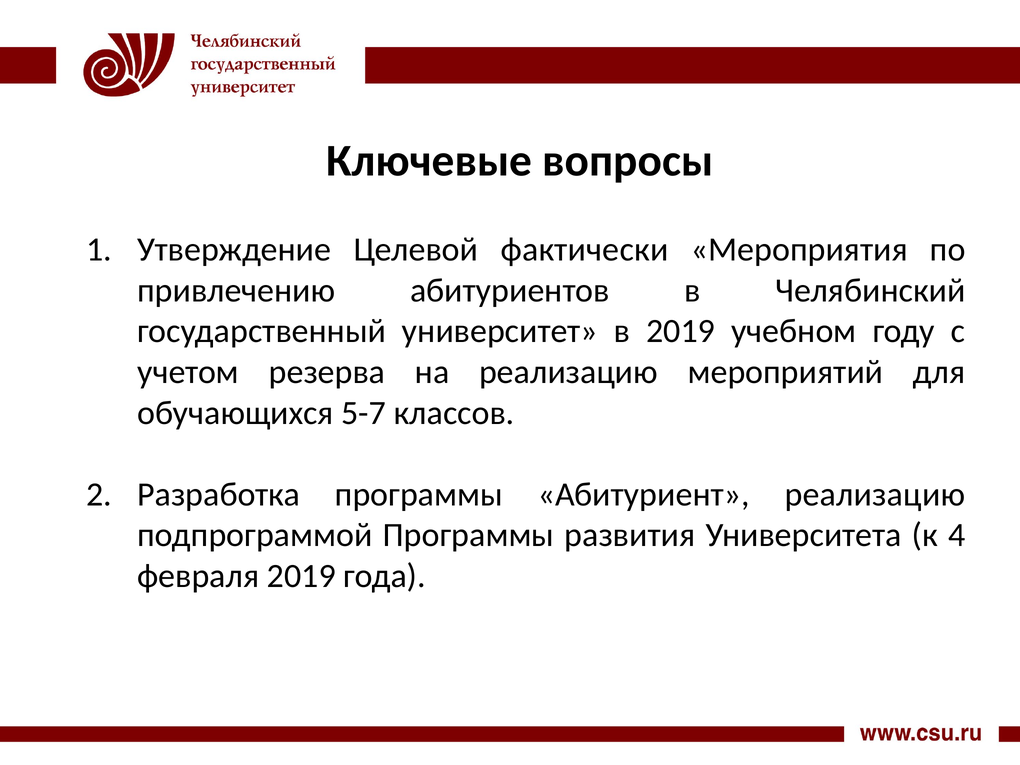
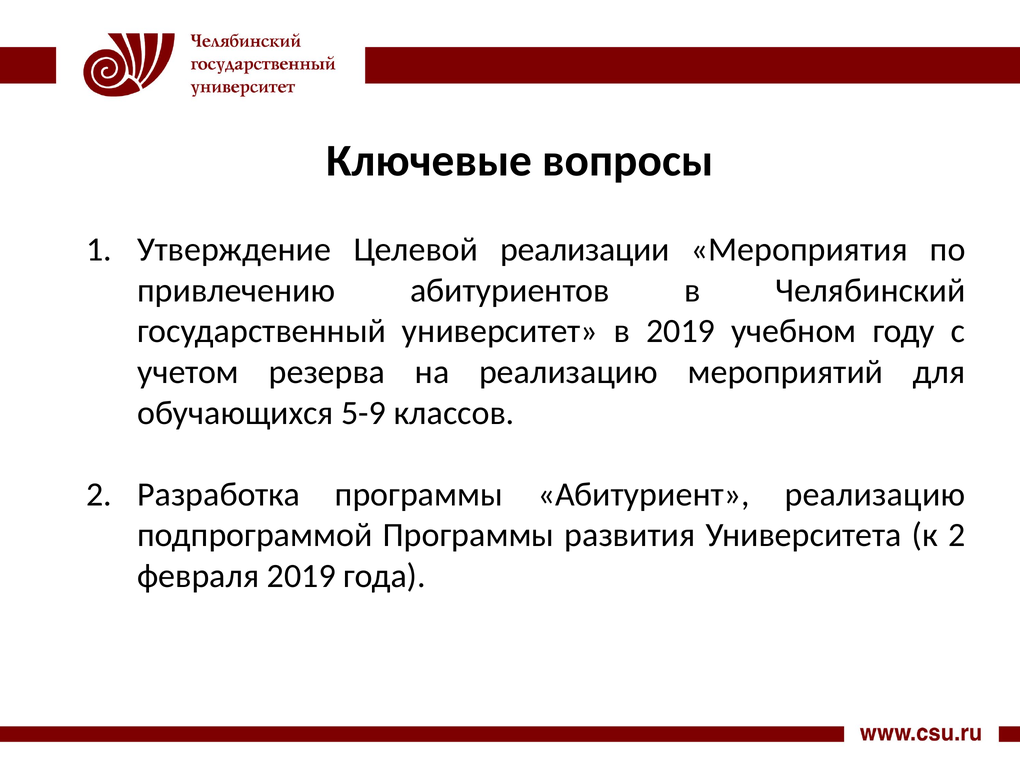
фактически: фактически -> реализации
5-7: 5-7 -> 5-9
к 4: 4 -> 2
